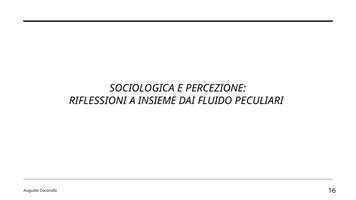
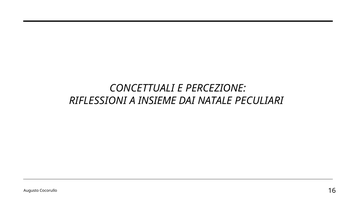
SOCIOLOGICA: SOCIOLOGICA -> CONCETTUALI
FLUIDO: FLUIDO -> NATALE
